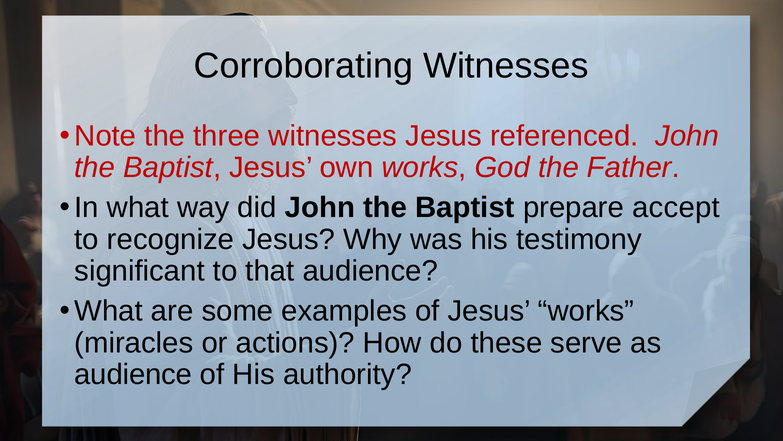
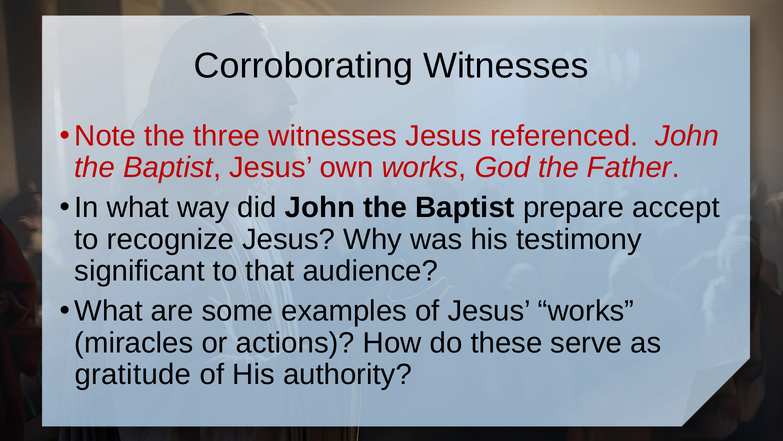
audience at (133, 374): audience -> gratitude
